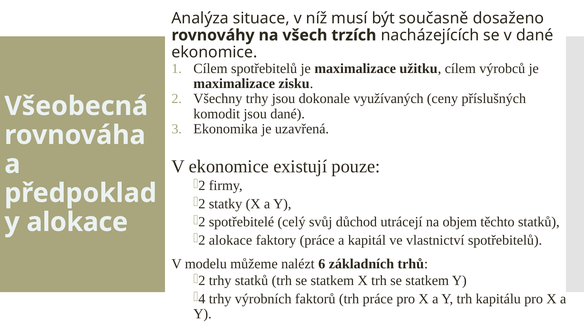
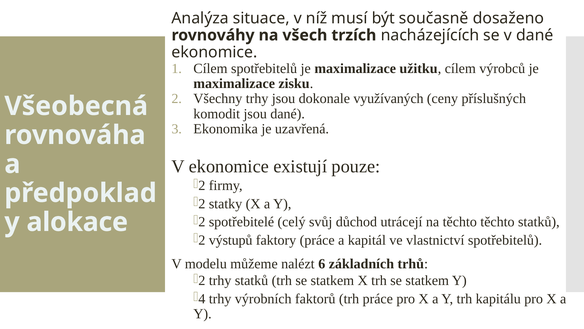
na objem: objem -> těchto
alokace at (231, 240): alokace -> výstupů
